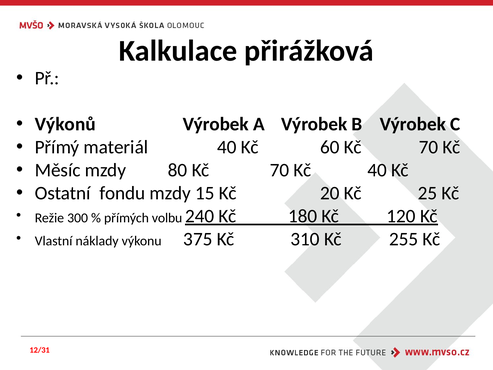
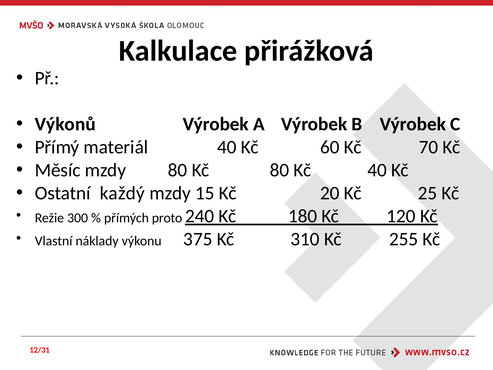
80 Kč 70: 70 -> 80
fondu: fondu -> každý
volbu: volbu -> proto
